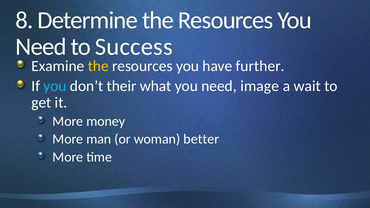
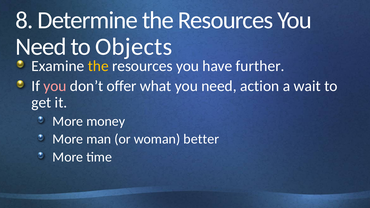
Success: Success -> Objects
you at (55, 86) colour: light blue -> pink
their: their -> offer
image: image -> action
